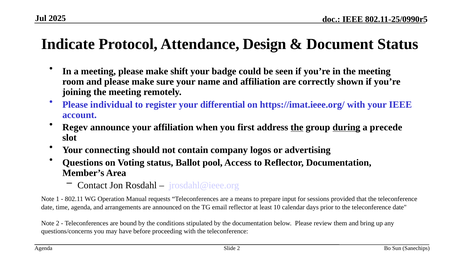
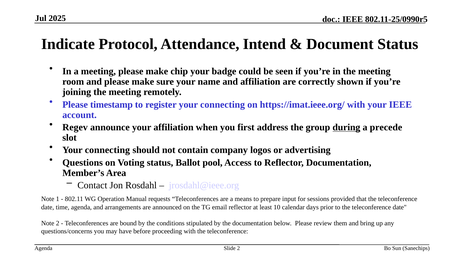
Design: Design -> Intend
shift: shift -> chip
individual: individual -> timestamp
register your differential: differential -> connecting
the at (297, 127) underline: present -> none
